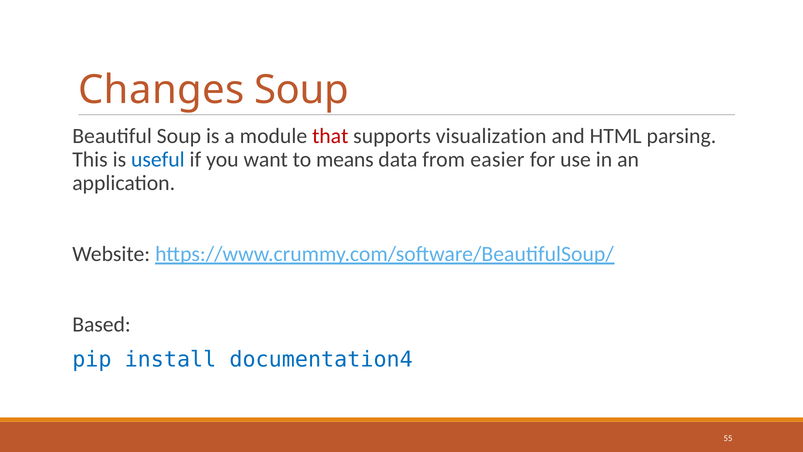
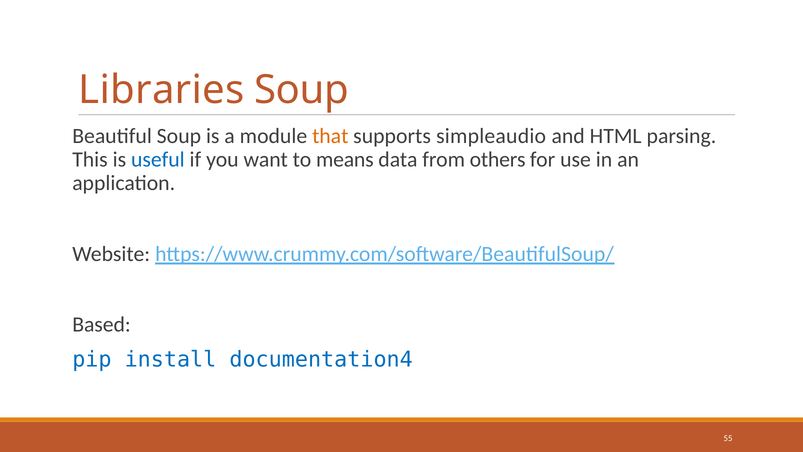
Changes: Changes -> Libraries
that colour: red -> orange
visualization: visualization -> simpleaudio
easier: easier -> others
